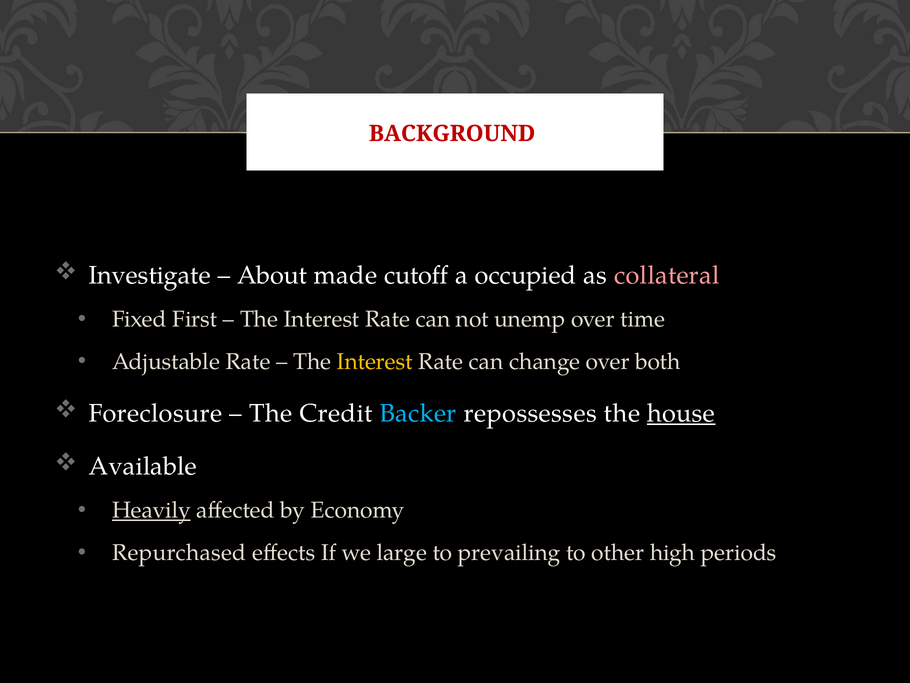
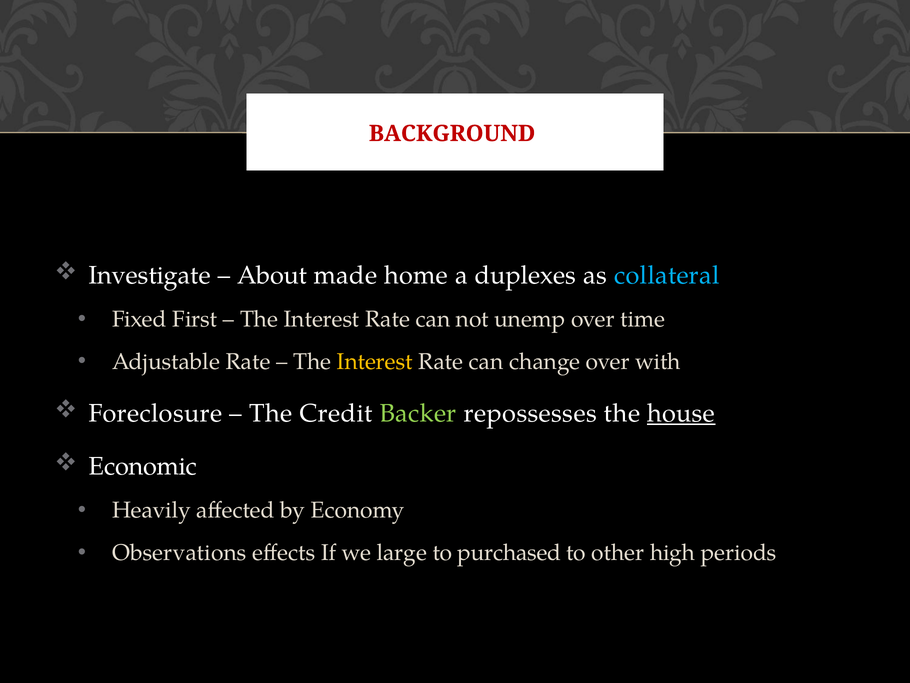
cutoff: cutoff -> home
occupied: occupied -> duplexes
collateral colour: pink -> light blue
both: both -> with
Backer colour: light blue -> light green
Available: Available -> Economic
Heavily underline: present -> none
Repurchased: Repurchased -> Observations
prevailing: prevailing -> purchased
